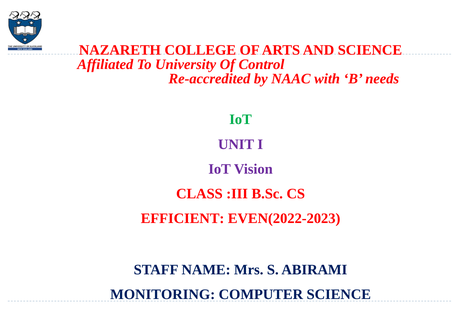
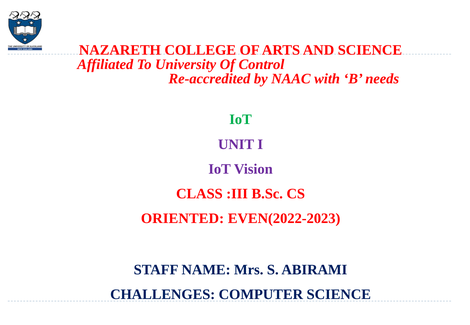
EFFICIENT: EFFICIENT -> ORIENTED
MONITORING: MONITORING -> CHALLENGES
